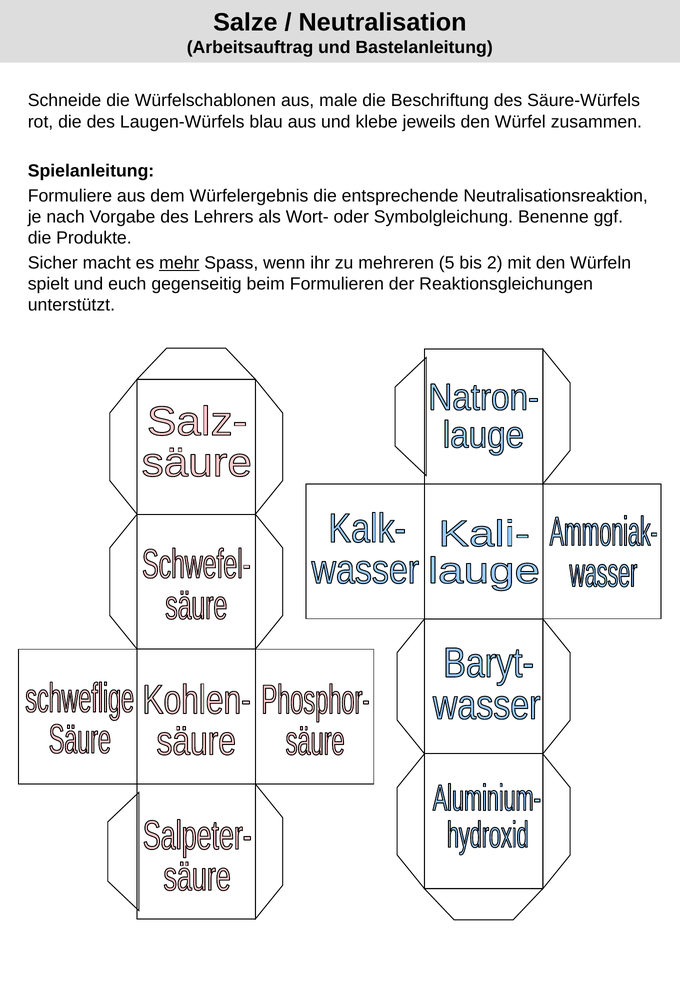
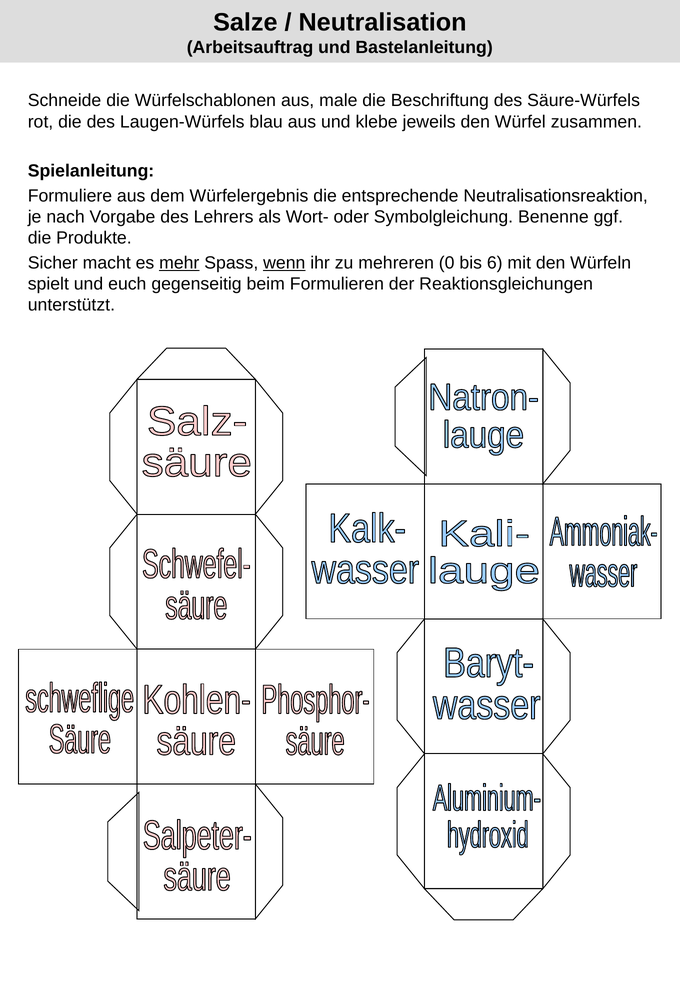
wenn underline: none -> present
5: 5 -> 0
2: 2 -> 6
